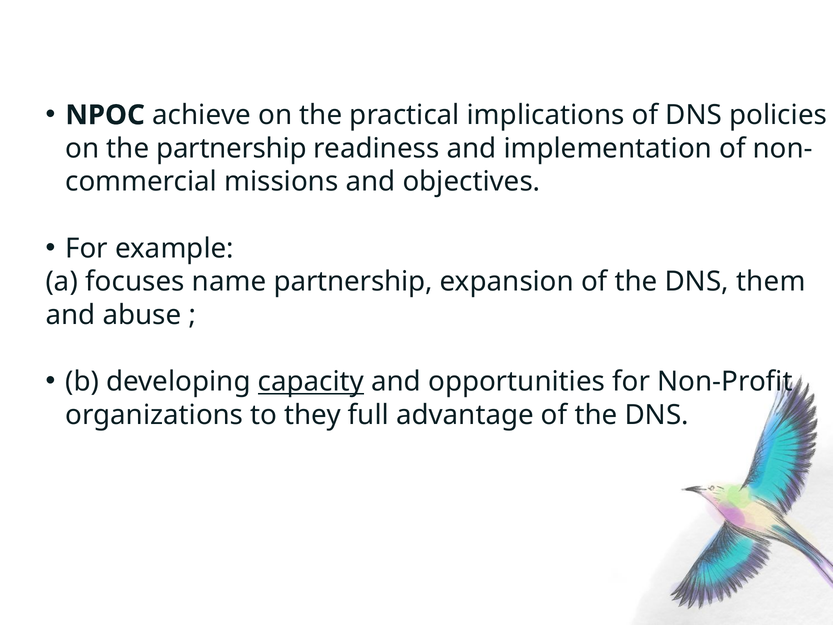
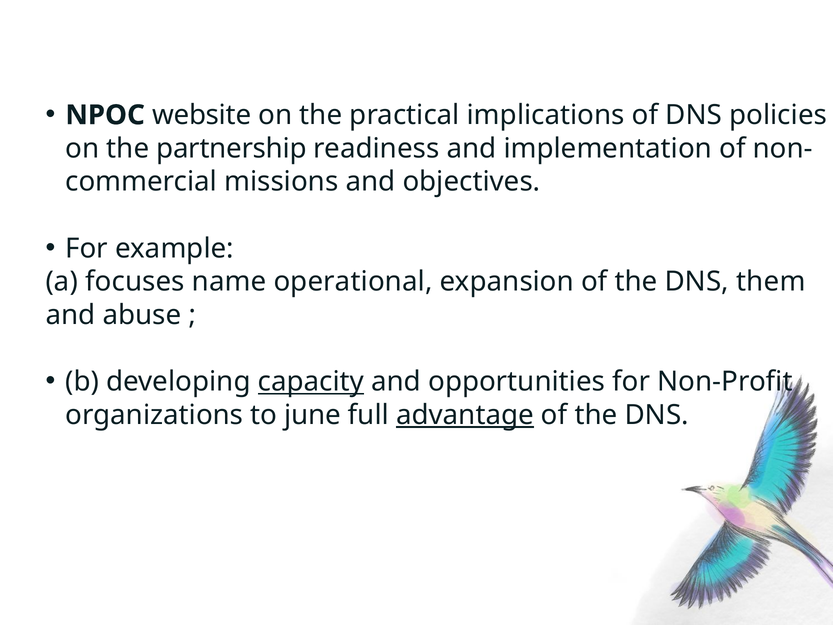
achieve: achieve -> website
name partnership: partnership -> operational
they: they -> june
advantage underline: none -> present
